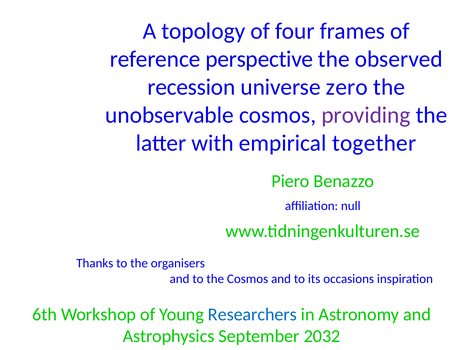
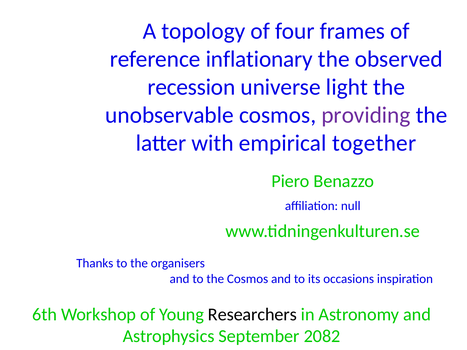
perspective: perspective -> inflationary
zero: zero -> light
Researchers colour: blue -> black
2032: 2032 -> 2082
